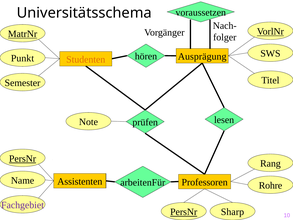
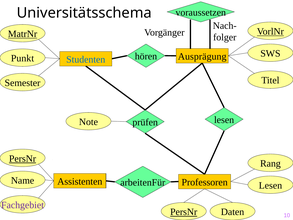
Studenten colour: orange -> blue
Rohre at (270, 185): Rohre -> Lesen
Sharp: Sharp -> Daten
